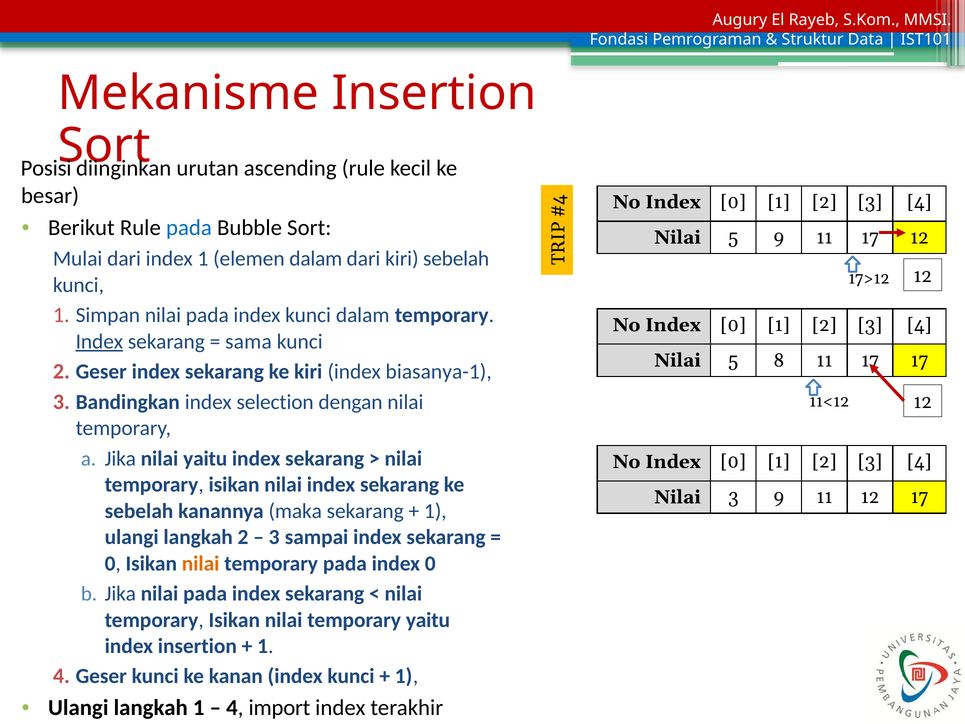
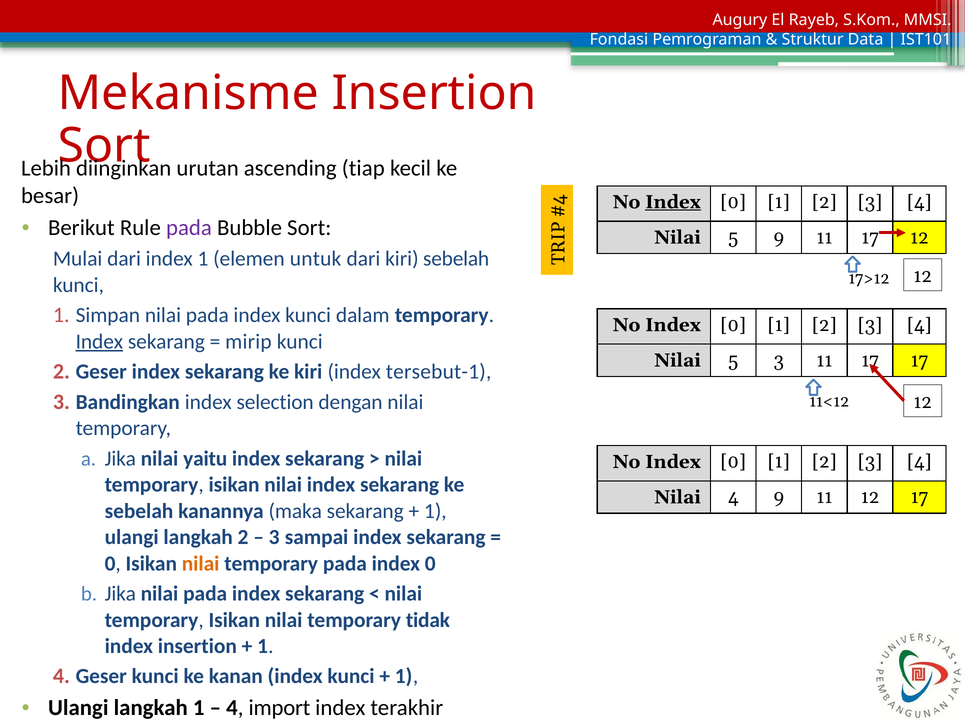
Posisi: Posisi -> Lebih
ascending rule: rule -> tiap
Index at (673, 202) underline: none -> present
pada at (189, 228) colour: blue -> purple
elemen dalam: dalam -> untuk
sama: sama -> mirip
5 8: 8 -> 3
biasanya-1: biasanya-1 -> tersebut-1
Nilai 3: 3 -> 4
temporary yaitu: yaitu -> tidak
